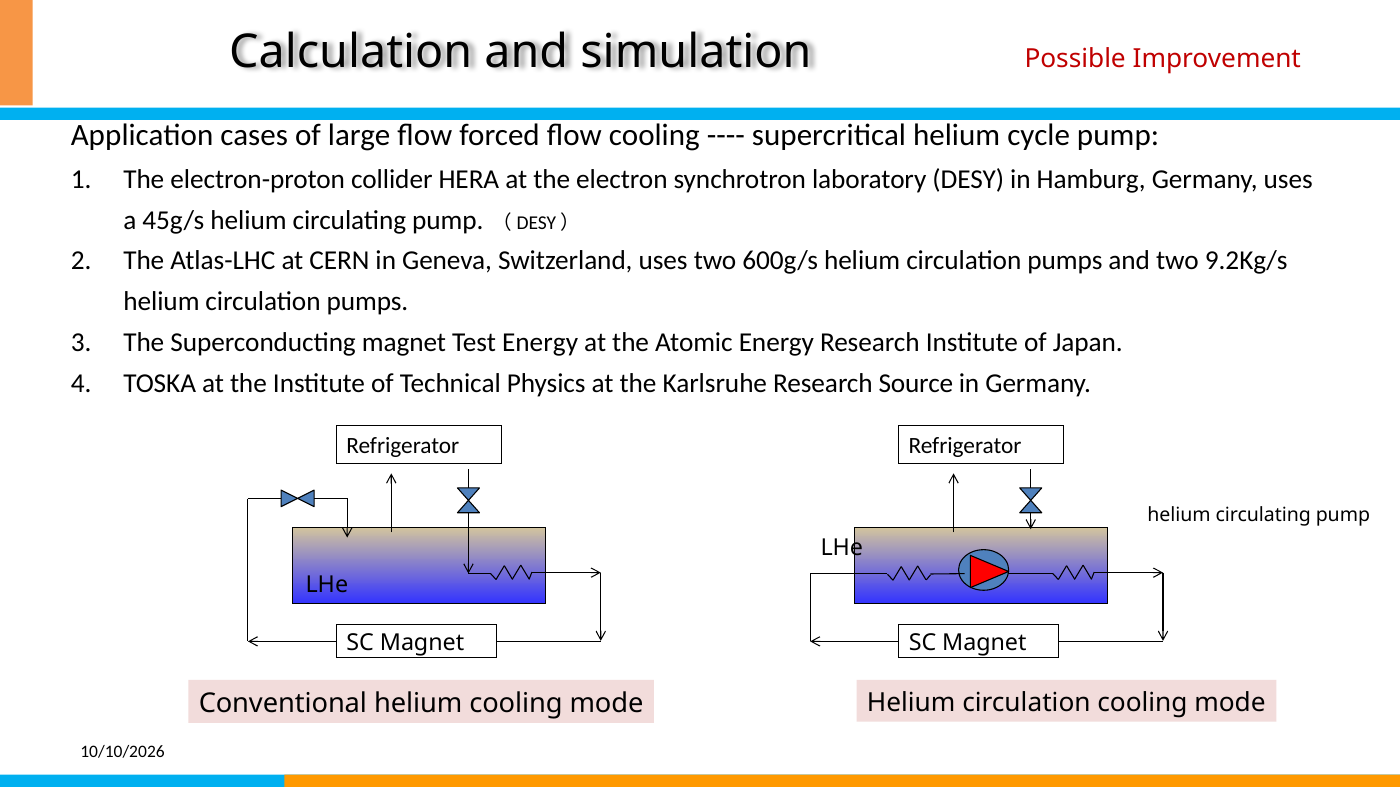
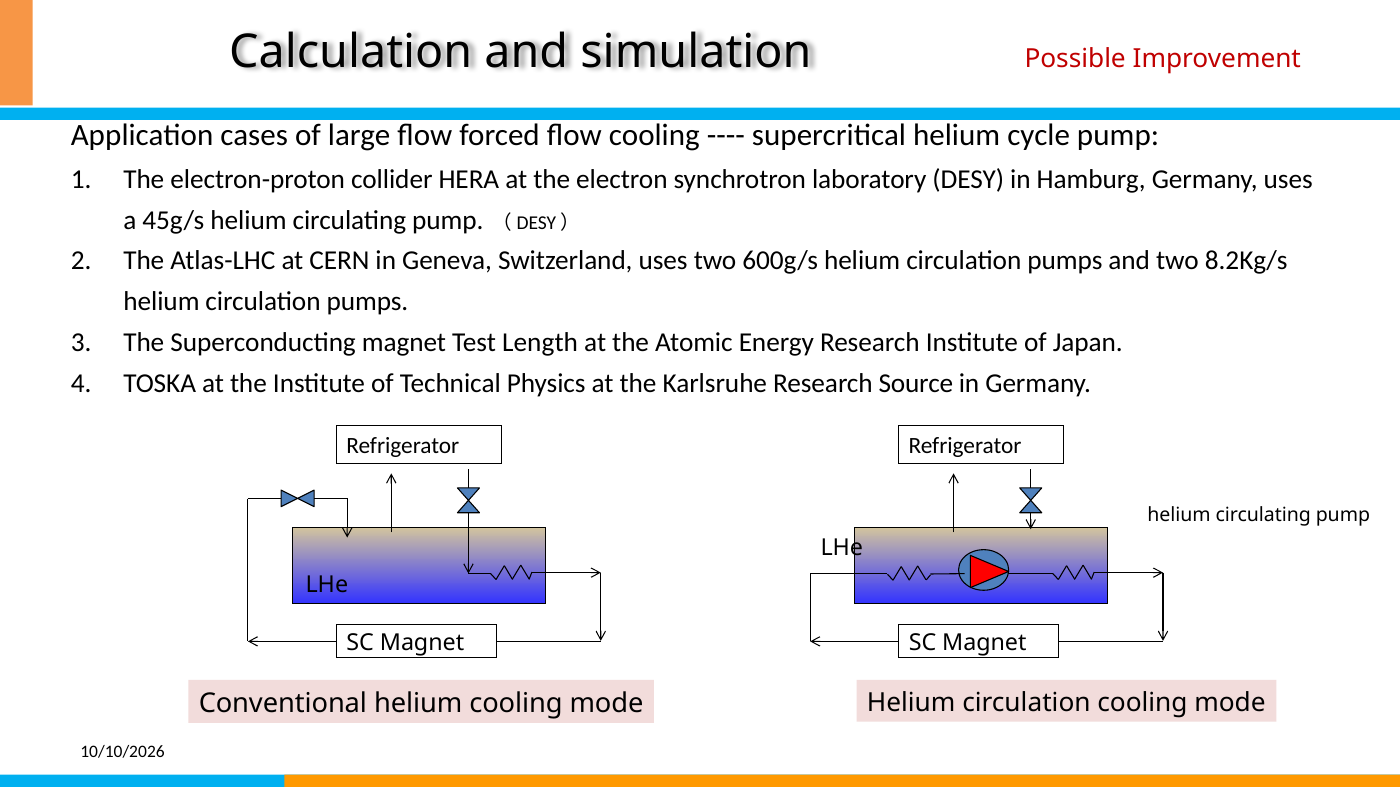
9.2Kg/s: 9.2Kg/s -> 8.2Kg/s
Test Energy: Energy -> Length
